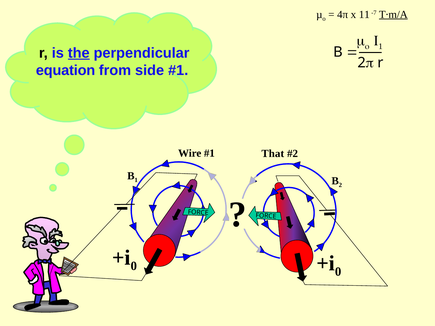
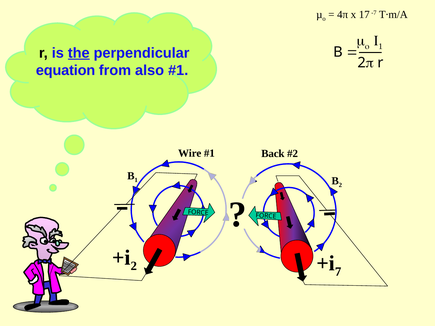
11: 11 -> 17
T∙m/A underline: present -> none
side: side -> also
That: That -> Back
0 at (134, 266): 0 -> 2
0 at (338, 272): 0 -> 7
